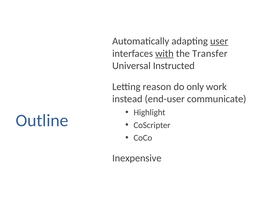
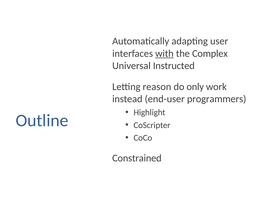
user underline: present -> none
Transfer: Transfer -> Complex
communicate: communicate -> programmers
Inexpensive: Inexpensive -> Constrained
